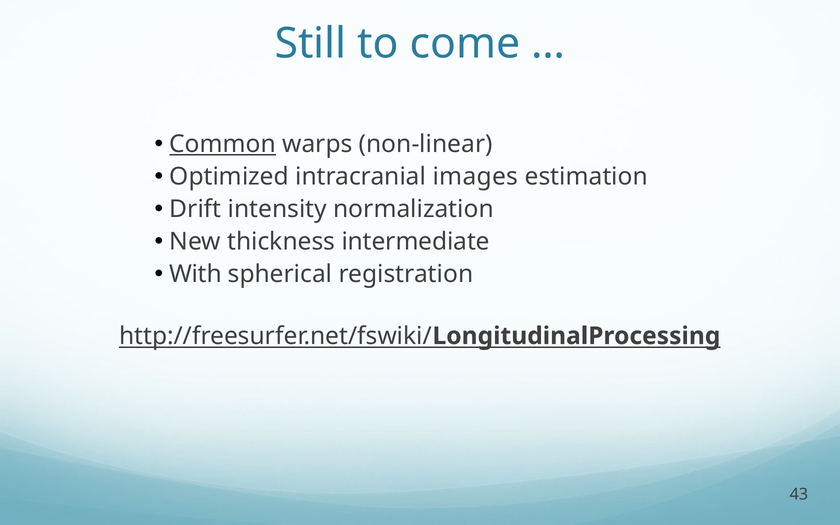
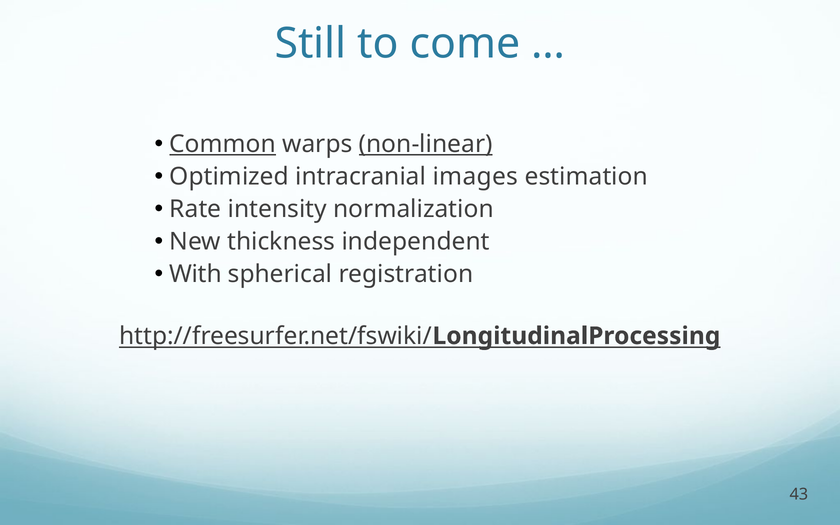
non-linear underline: none -> present
Drift: Drift -> Rate
intermediate: intermediate -> independent
